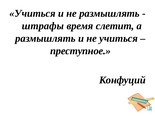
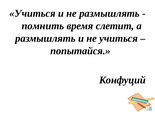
штрафы: штрафы -> помнить
преступное: преступное -> попытайся
